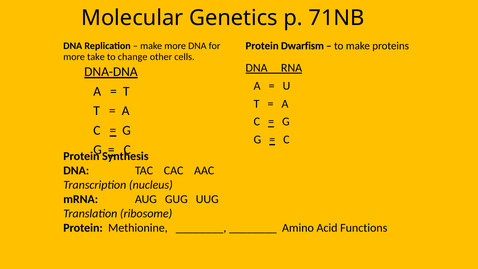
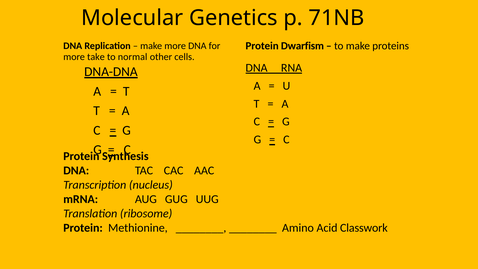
change: change -> normal
Functions: Functions -> Classwork
